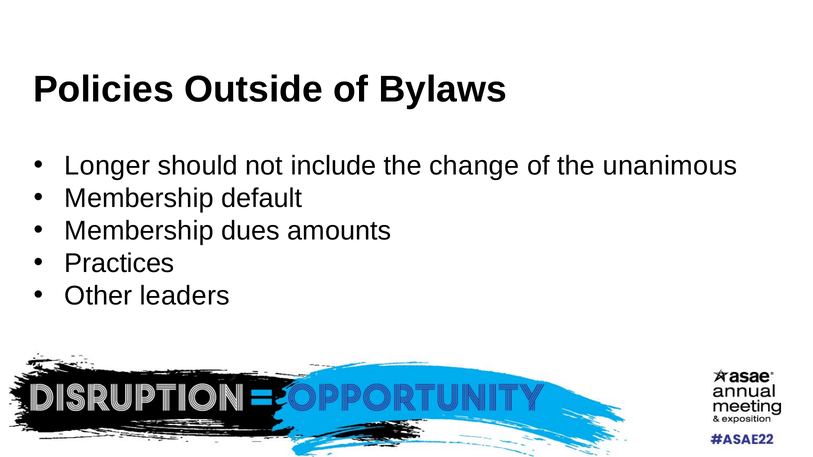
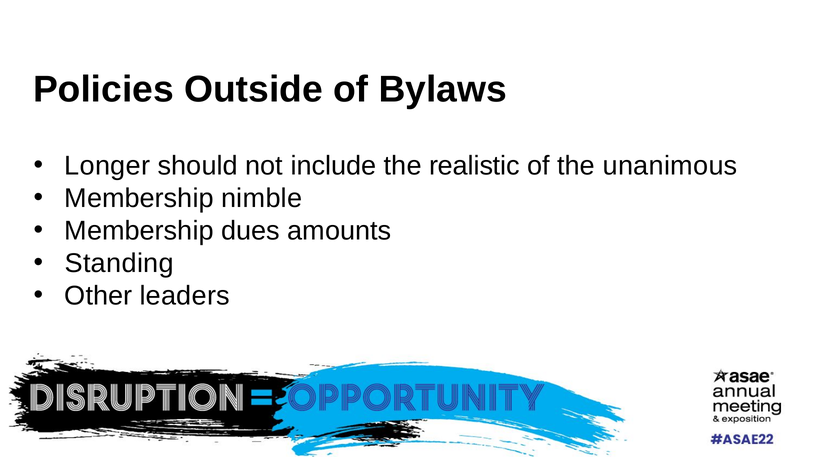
change: change -> realistic
default: default -> nimble
Practices: Practices -> Standing
